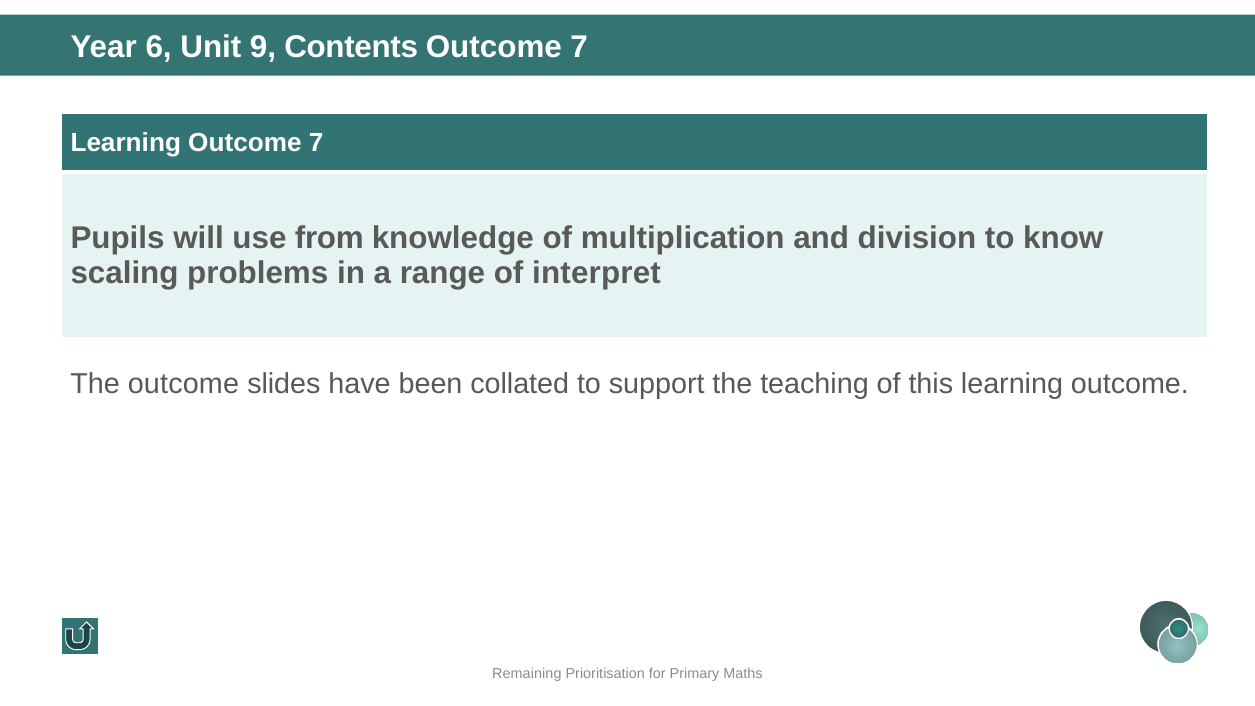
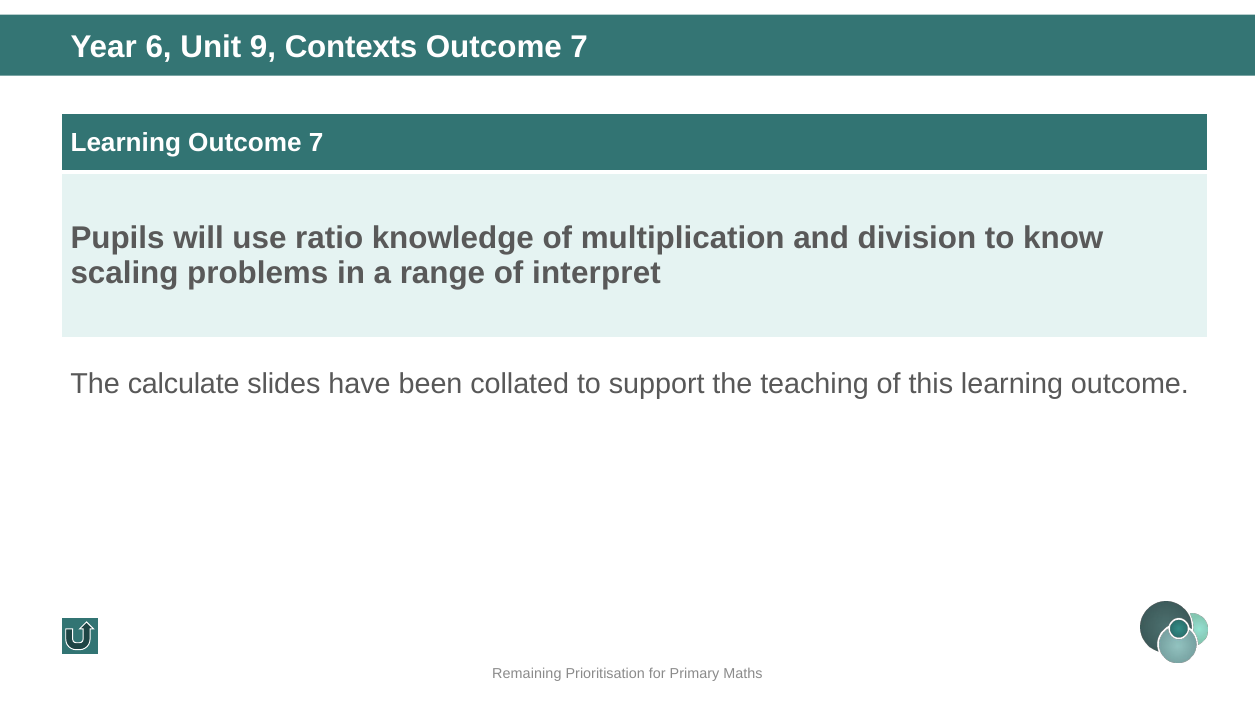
Contents: Contents -> Contexts
from: from -> ratio
The outcome: outcome -> calculate
